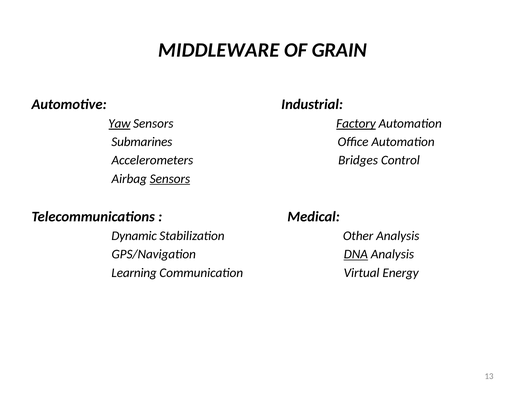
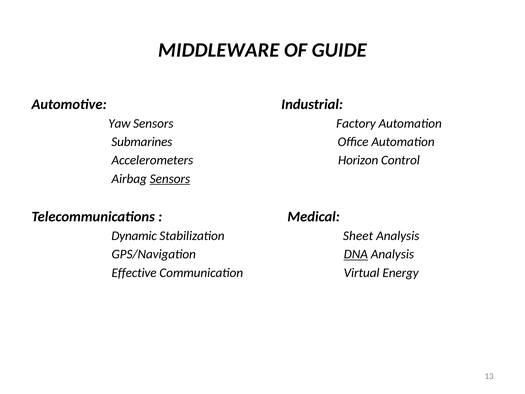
GRAIN: GRAIN -> GUIDE
Yaw underline: present -> none
Factory underline: present -> none
Bridges: Bridges -> Horizon
Other: Other -> Sheet
Learning: Learning -> Effective
